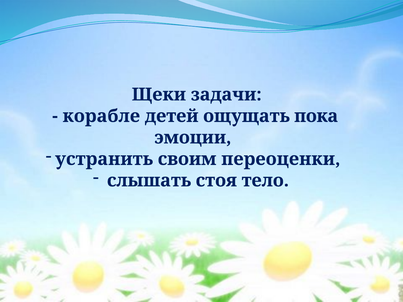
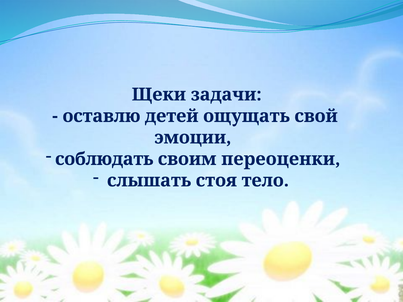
корабле: корабле -> оставлю
пока: пока -> свой
устранить: устранить -> соблюдать
